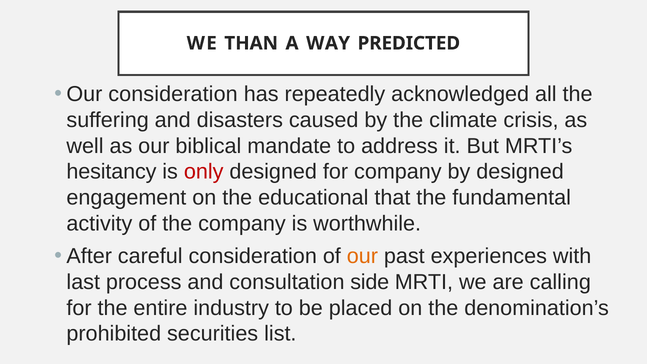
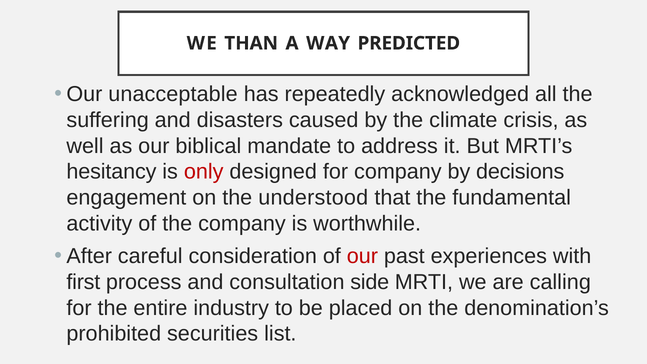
Our consideration: consideration -> unacceptable
by designed: designed -> decisions
educational: educational -> understood
our at (362, 256) colour: orange -> red
last: last -> first
